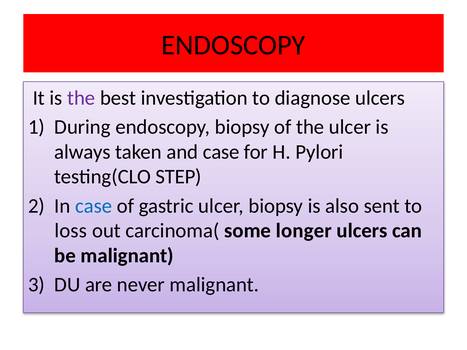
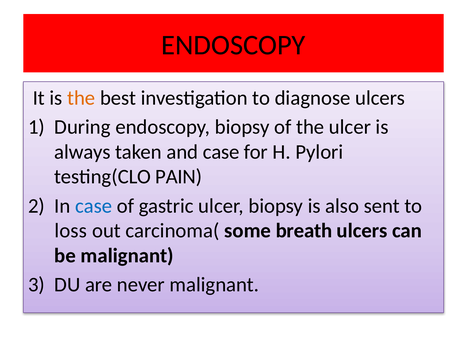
the at (81, 98) colour: purple -> orange
STEP: STEP -> PAIN
longer: longer -> breath
